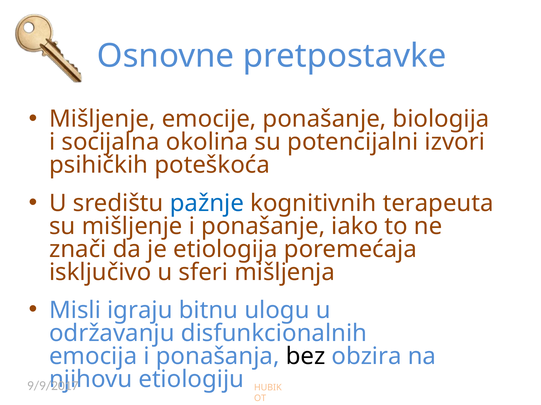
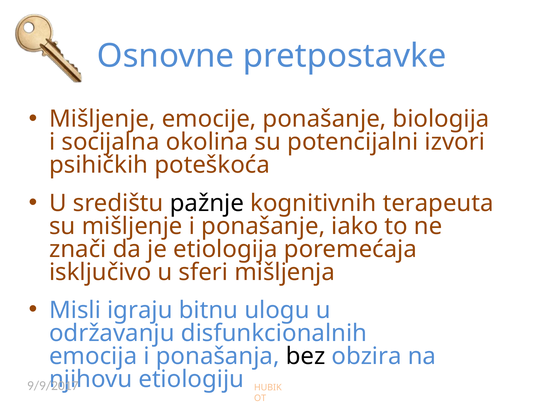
pažnje colour: blue -> black
